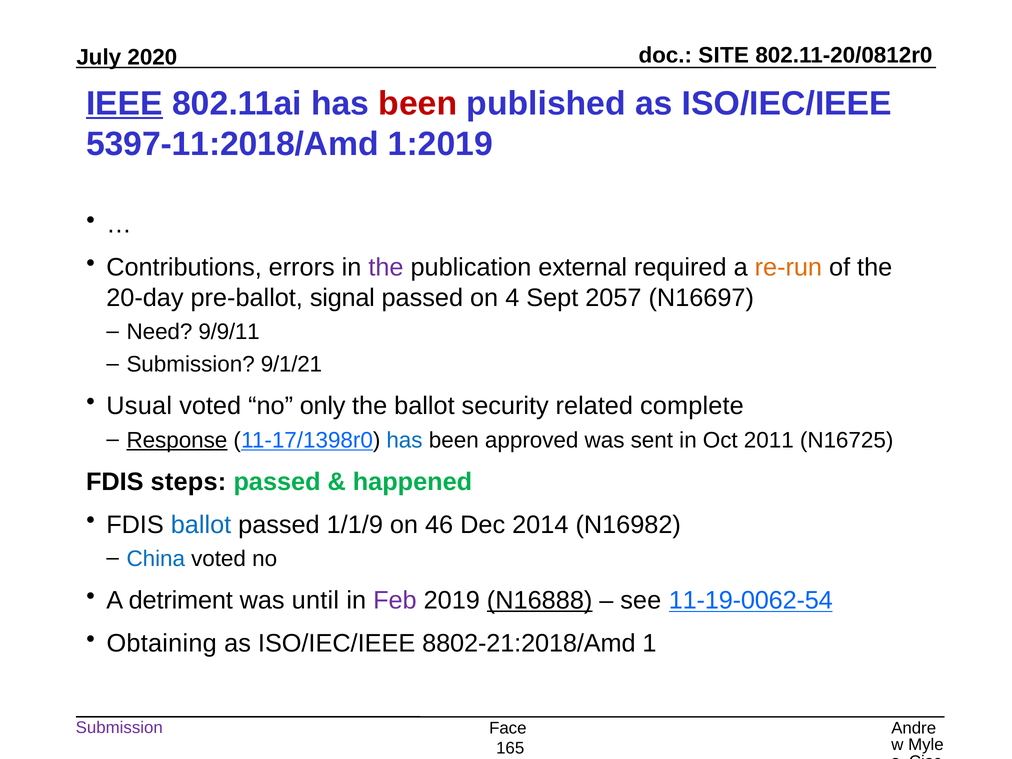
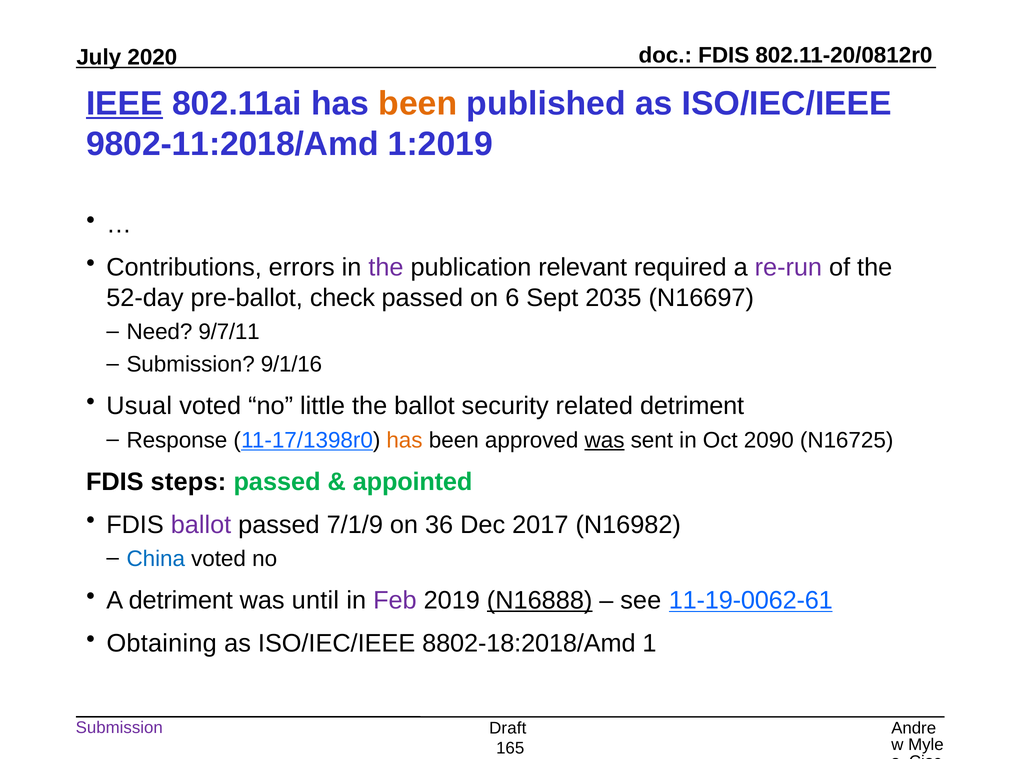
SITE at (724, 56): SITE -> FDIS
been at (418, 104) colour: red -> orange
5397-11:2018/Amd: 5397-11:2018/Amd -> 9802-11:2018/Amd
external: external -> relevant
re-run colour: orange -> purple
20-day: 20-day -> 52-day
signal: signal -> check
4: 4 -> 6
2057: 2057 -> 2035
9/9/11: 9/9/11 -> 9/7/11
9/1/21: 9/1/21 -> 9/1/16
only: only -> little
related complete: complete -> detriment
Response underline: present -> none
has at (404, 440) colour: blue -> orange
was at (605, 440) underline: none -> present
2011: 2011 -> 2090
happened: happened -> appointed
ballot at (201, 525) colour: blue -> purple
1/1/9: 1/1/9 -> 7/1/9
46: 46 -> 36
2014: 2014 -> 2017
11-19-0062-54: 11-19-0062-54 -> 11-19-0062-61
8802-21:2018/Amd: 8802-21:2018/Amd -> 8802-18:2018/Amd
Face: Face -> Draft
